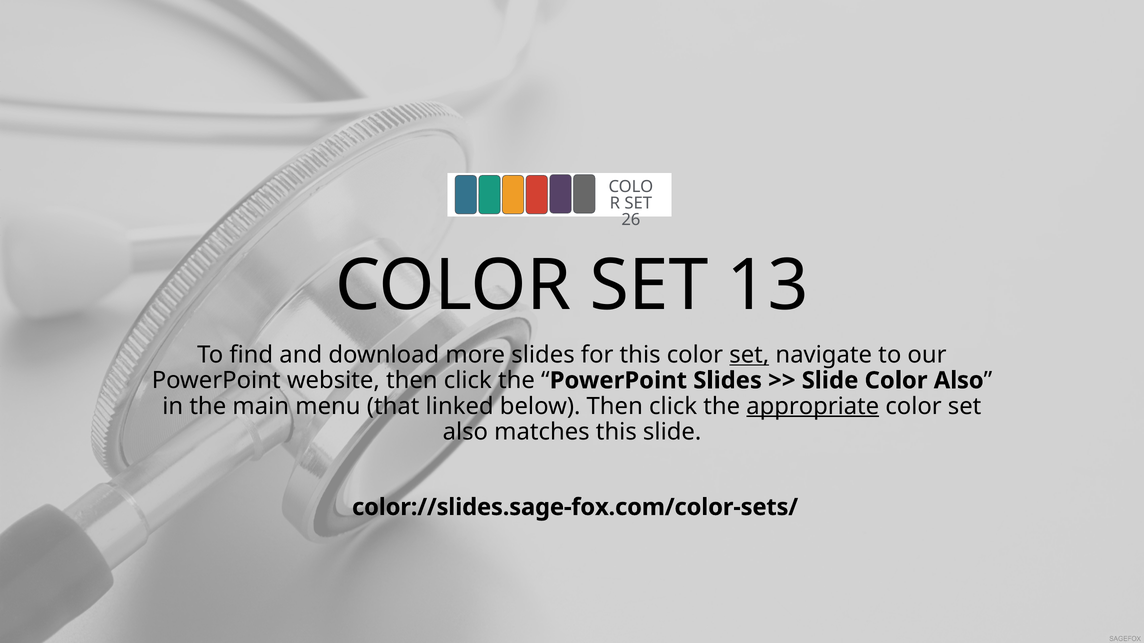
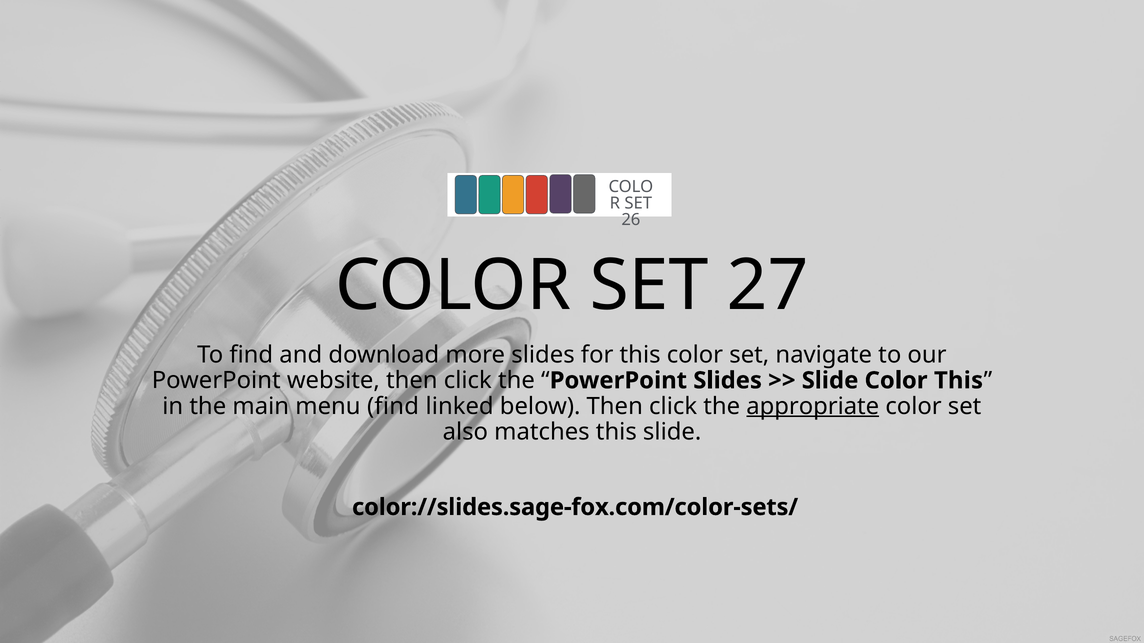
13: 13 -> 27
set at (749, 355) underline: present -> none
Color Also: Also -> This
menu that: that -> find
